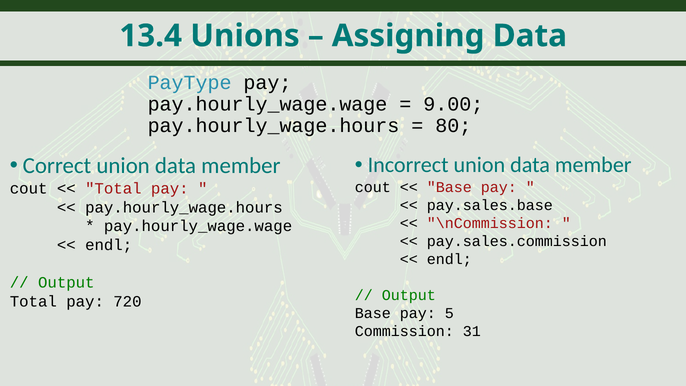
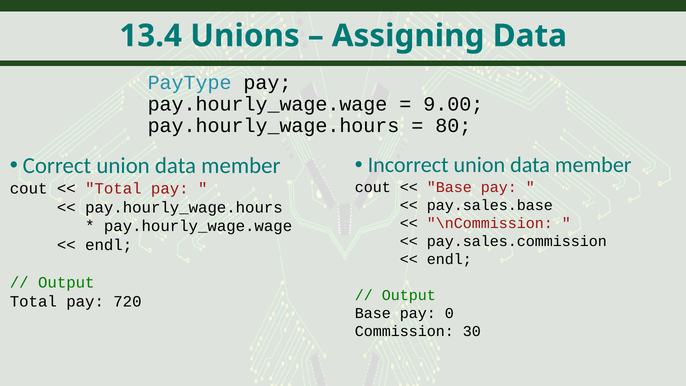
5: 5 -> 0
31: 31 -> 30
